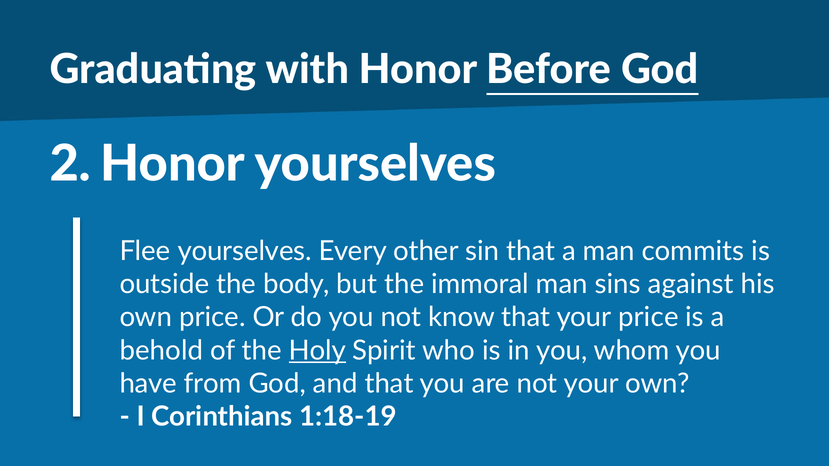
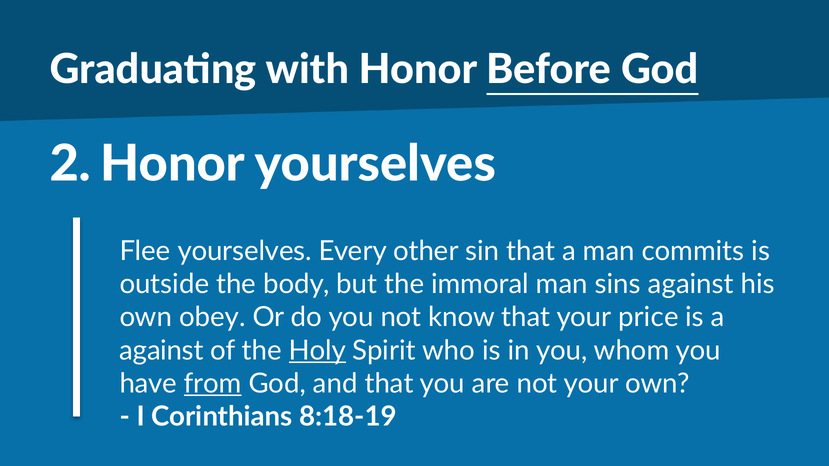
own price: price -> obey
behold at (161, 351): behold -> against
from underline: none -> present
1:18-19: 1:18-19 -> 8:18-19
